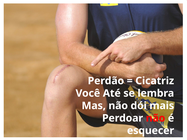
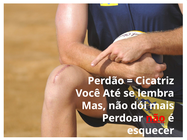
não at (156, 118) underline: none -> present
